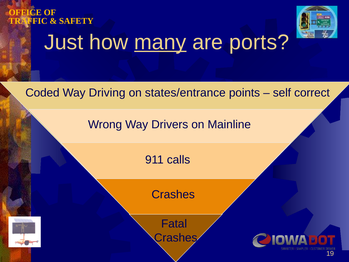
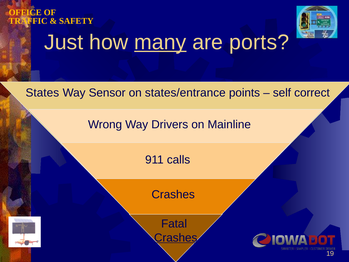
Coded: Coded -> States
Driving: Driving -> Sensor
Crashes at (176, 238) underline: none -> present
